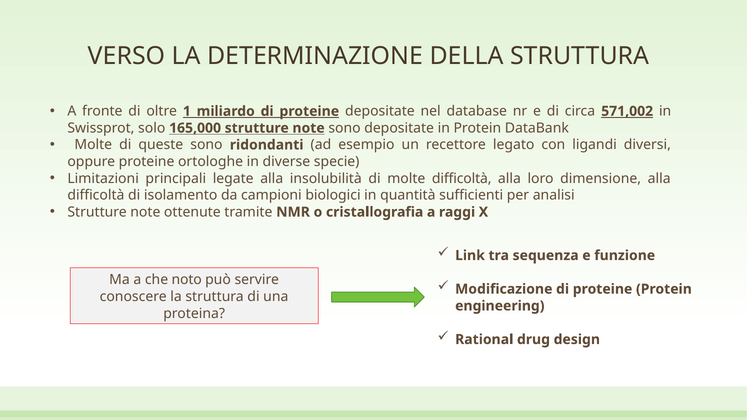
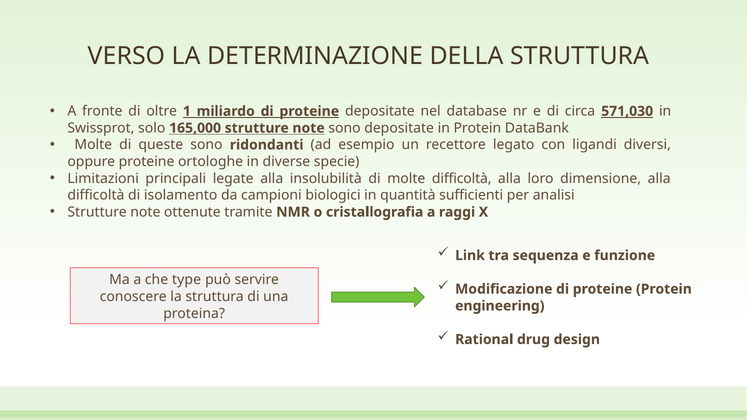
571,002: 571,002 -> 571,030
noto: noto -> type
